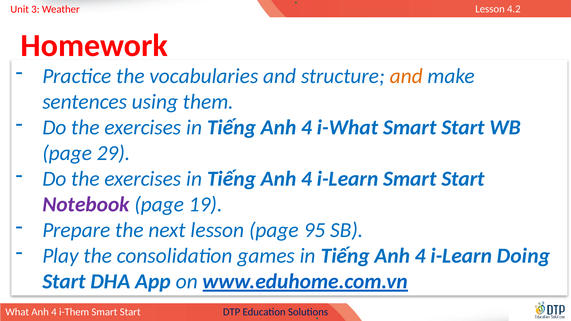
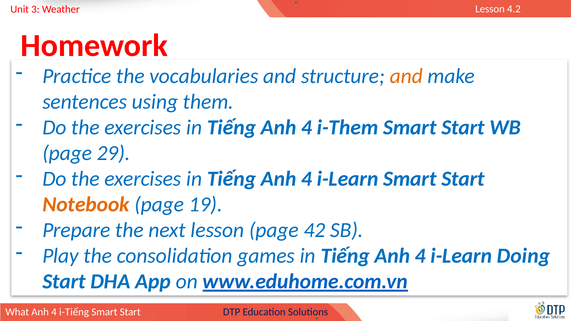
i-What: i-What -> i-Them
Notebook colour: purple -> orange
95: 95 -> 42
i-Them: i-Them -> i-Tiếng
